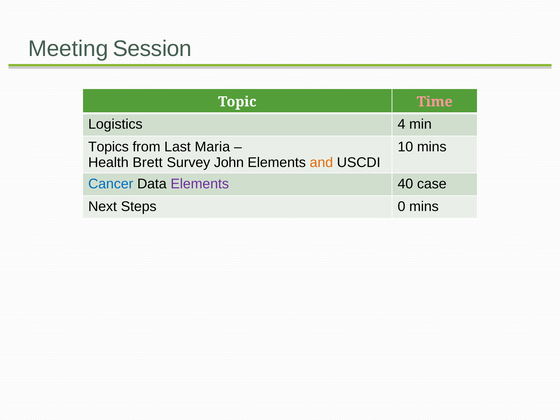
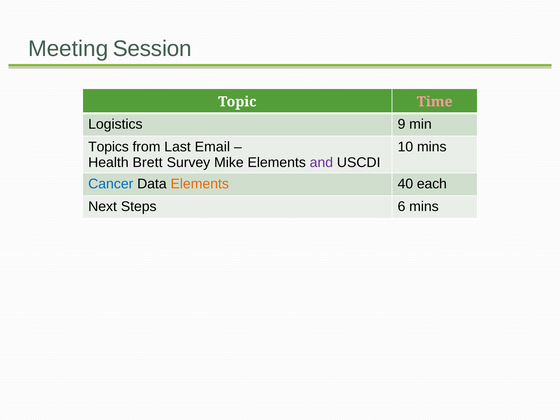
4: 4 -> 9
Maria: Maria -> Email
John: John -> Mike
and colour: orange -> purple
Elements at (200, 184) colour: purple -> orange
case: case -> each
0: 0 -> 6
